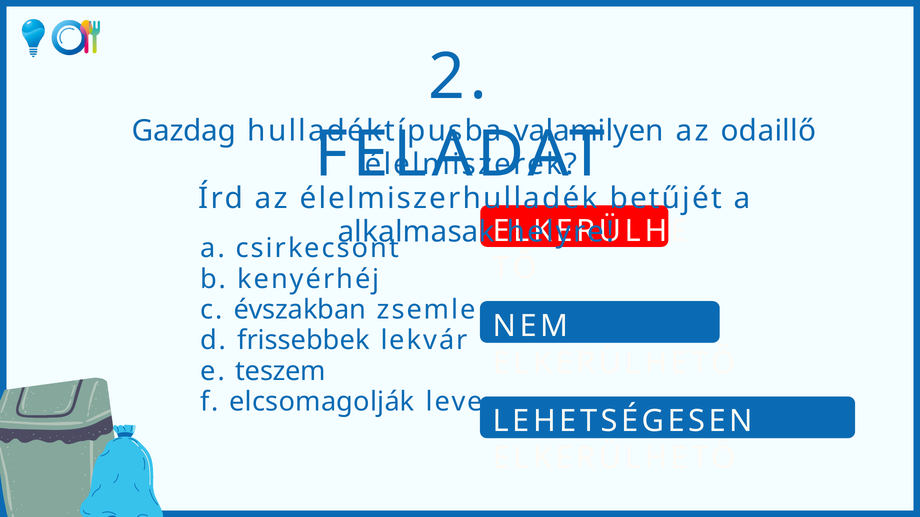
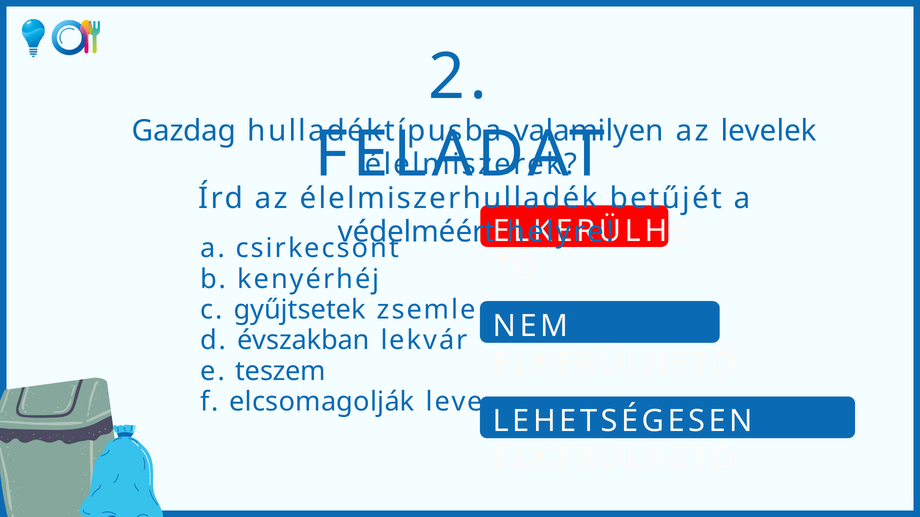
odaillő: odaillő -> levelek
alkalmasak: alkalmasak -> védelméért
évszakban: évszakban -> gyűjtsetek
frissebbek: frissebbek -> évszakban
